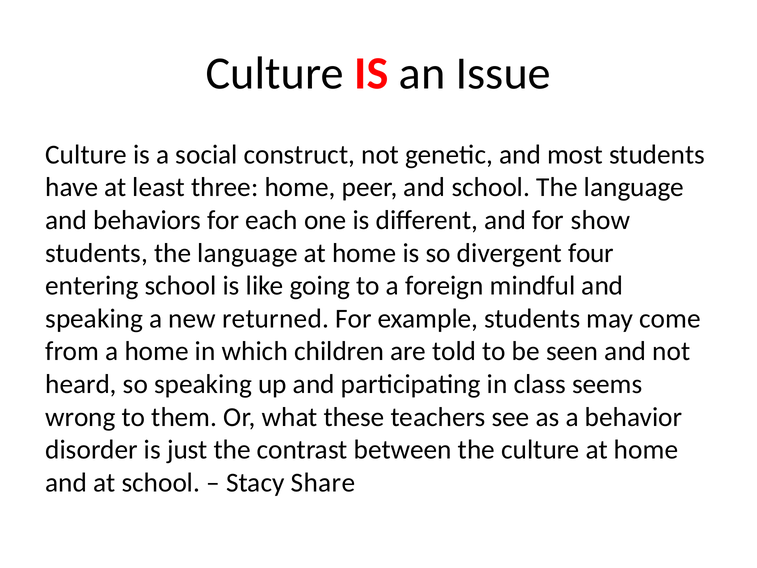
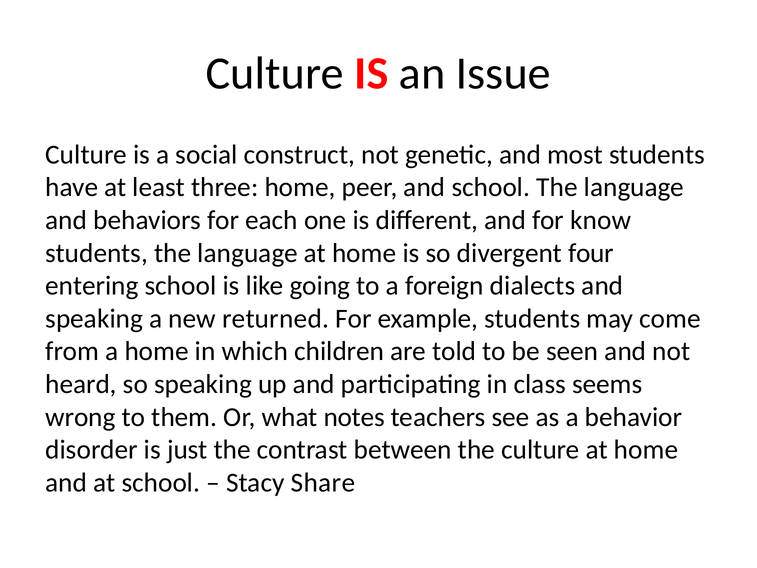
show: show -> know
mindful: mindful -> dialects
these: these -> notes
